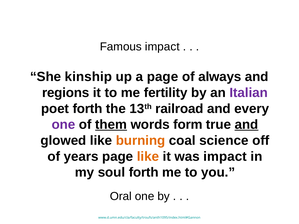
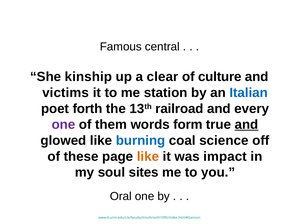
Famous impact: impact -> central
a page: page -> clear
always: always -> culture
regions: regions -> victims
fertility: fertility -> station
Italian colour: purple -> blue
them underline: present -> none
burning colour: orange -> blue
years: years -> these
soul forth: forth -> sites
